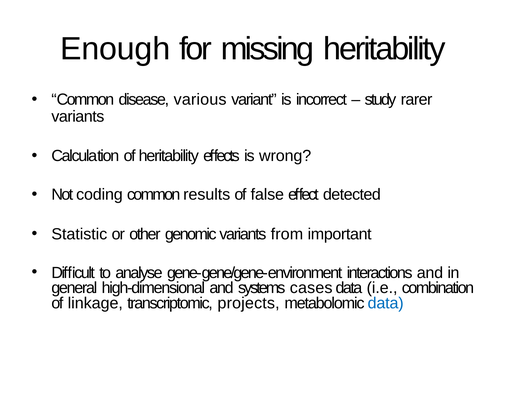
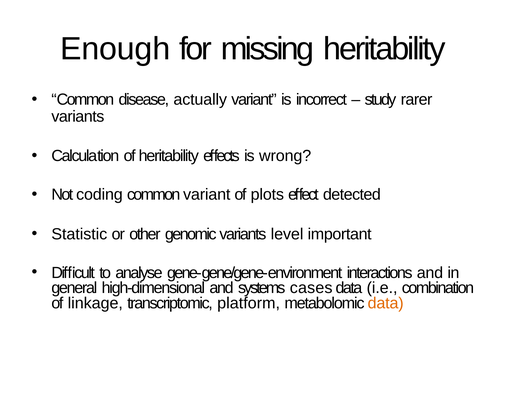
various: various -> actually
common results: results -> variant
false: false -> plots
from: from -> level
projects: projects -> platform
data at (386, 303) colour: blue -> orange
